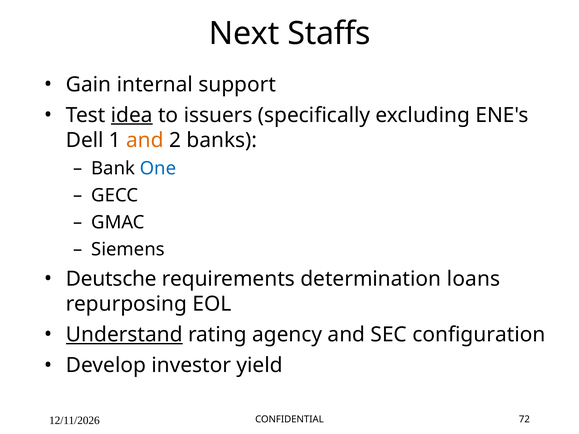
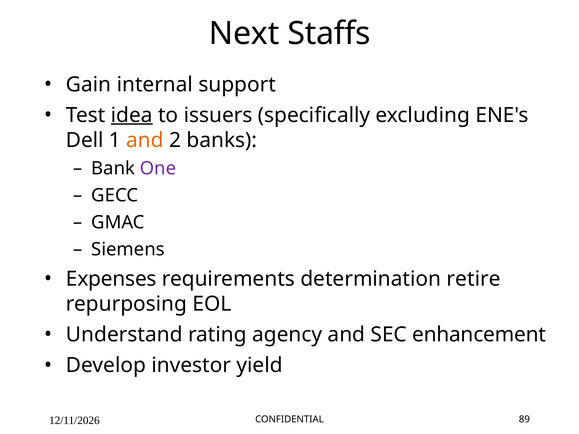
One colour: blue -> purple
Deutsche: Deutsche -> Expenses
loans: loans -> retire
Understand underline: present -> none
configuration: configuration -> enhancement
72: 72 -> 89
